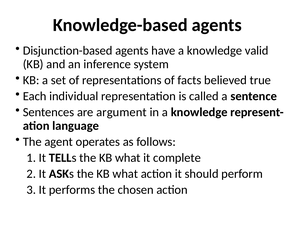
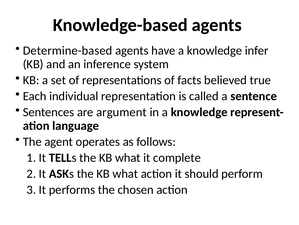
Disjunction-based: Disjunction-based -> Determine-based
valid: valid -> infer
